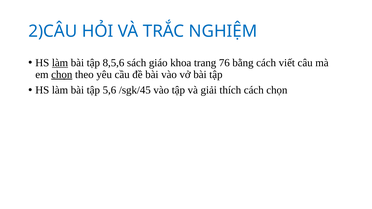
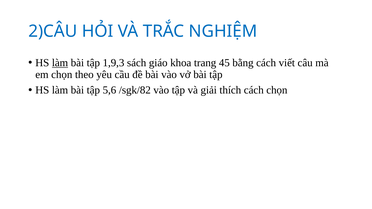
8,5,6: 8,5,6 -> 1,9,3
76: 76 -> 45
chọn at (62, 75) underline: present -> none
/sgk/45: /sgk/45 -> /sgk/82
